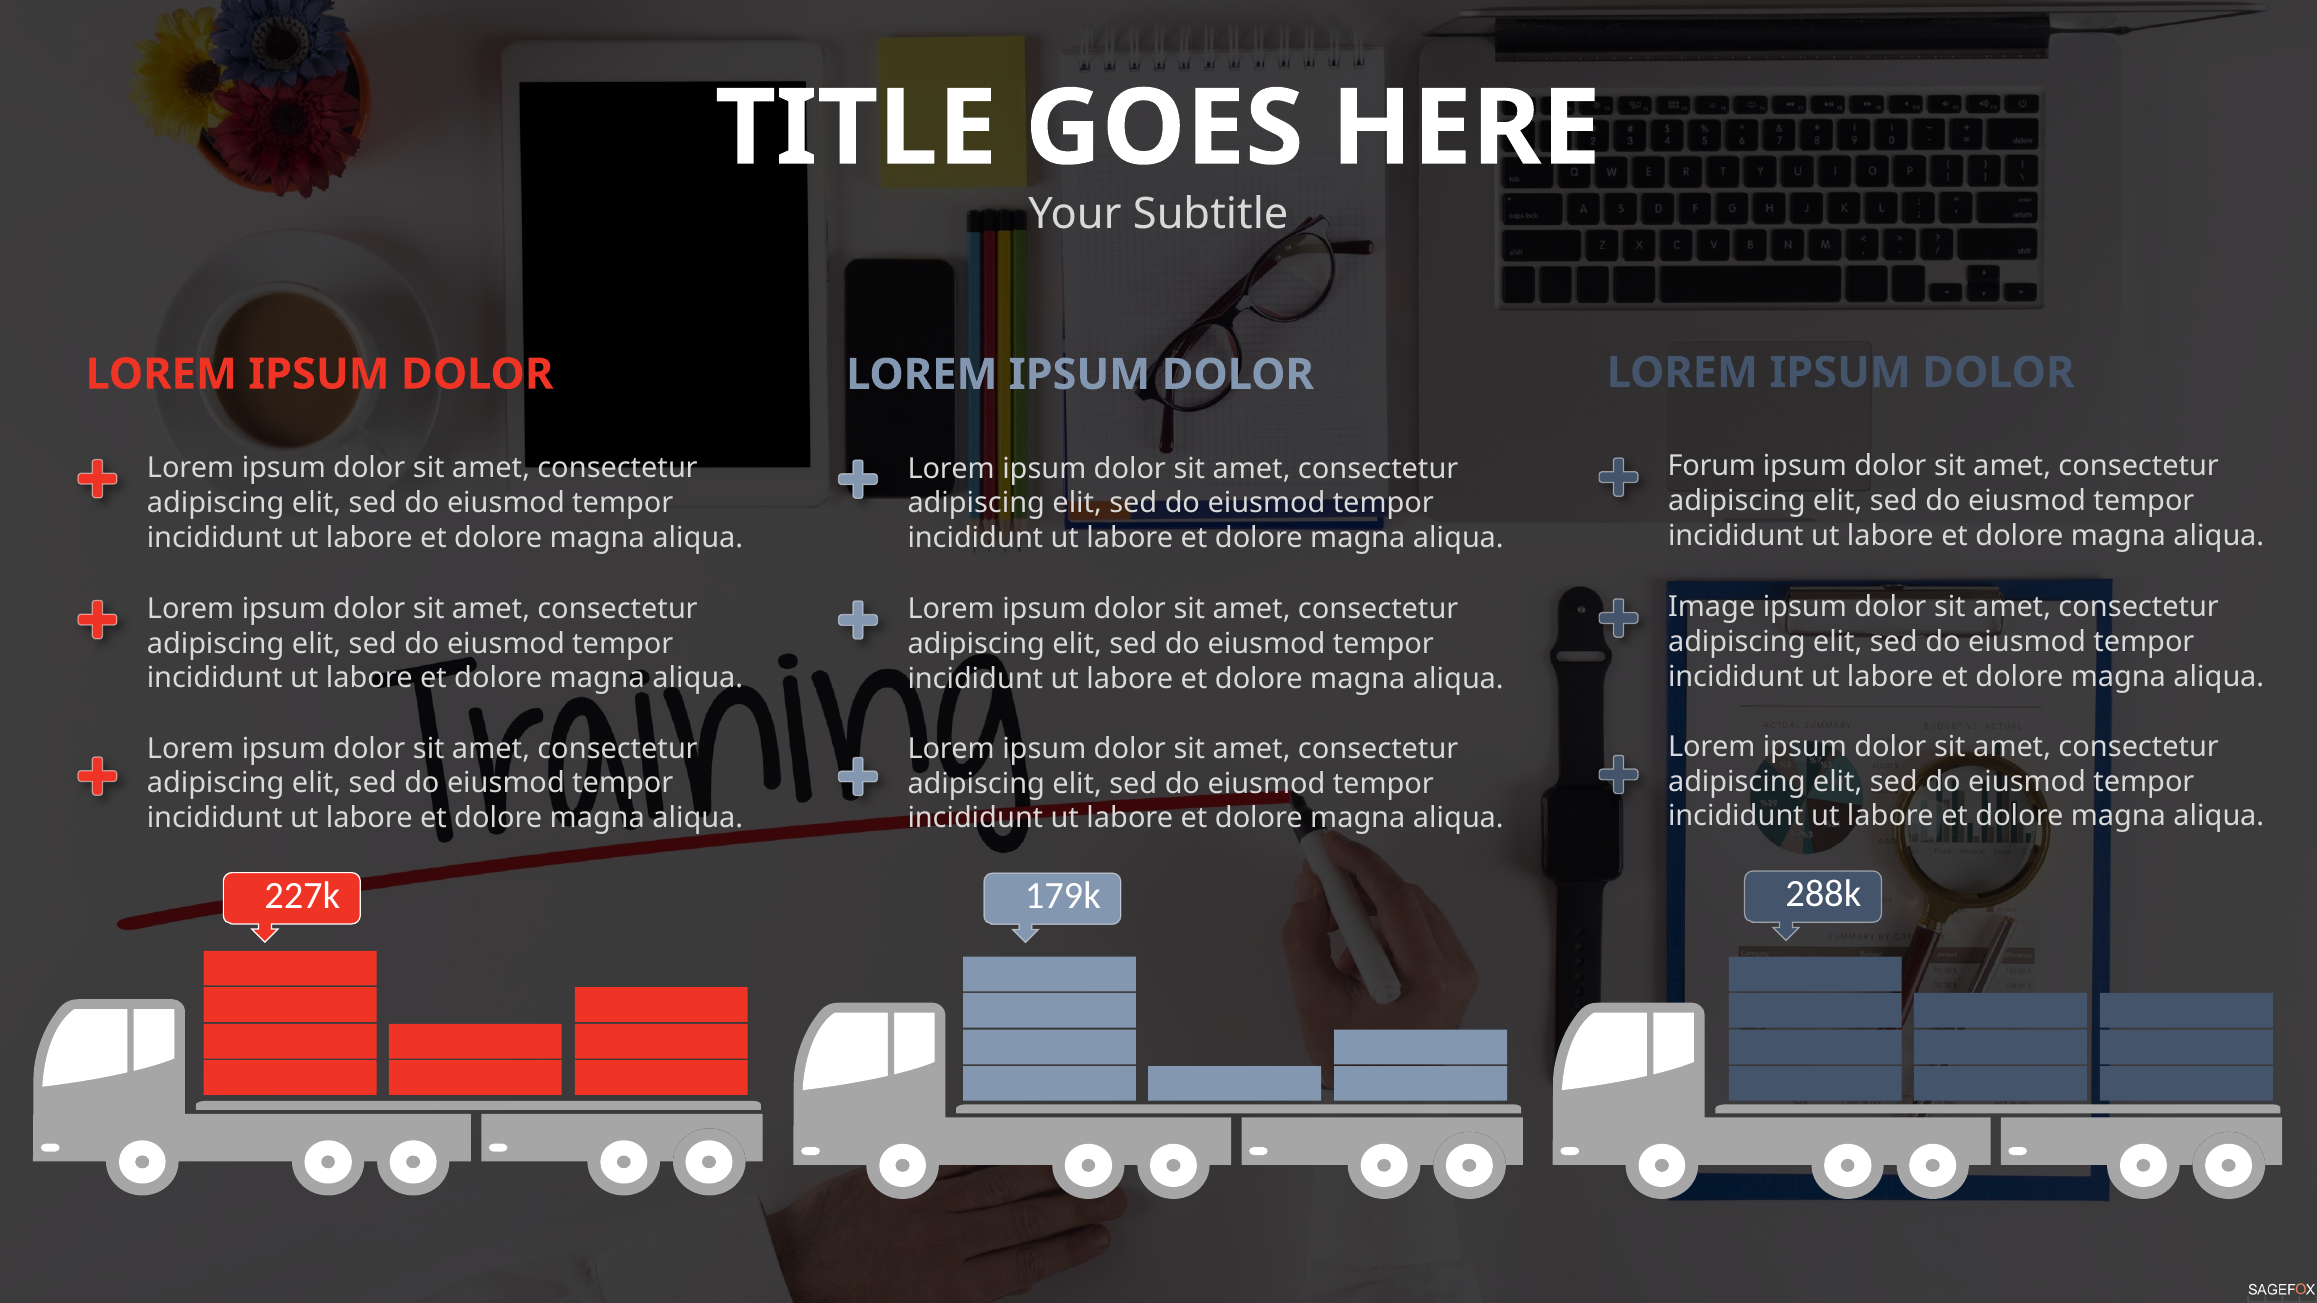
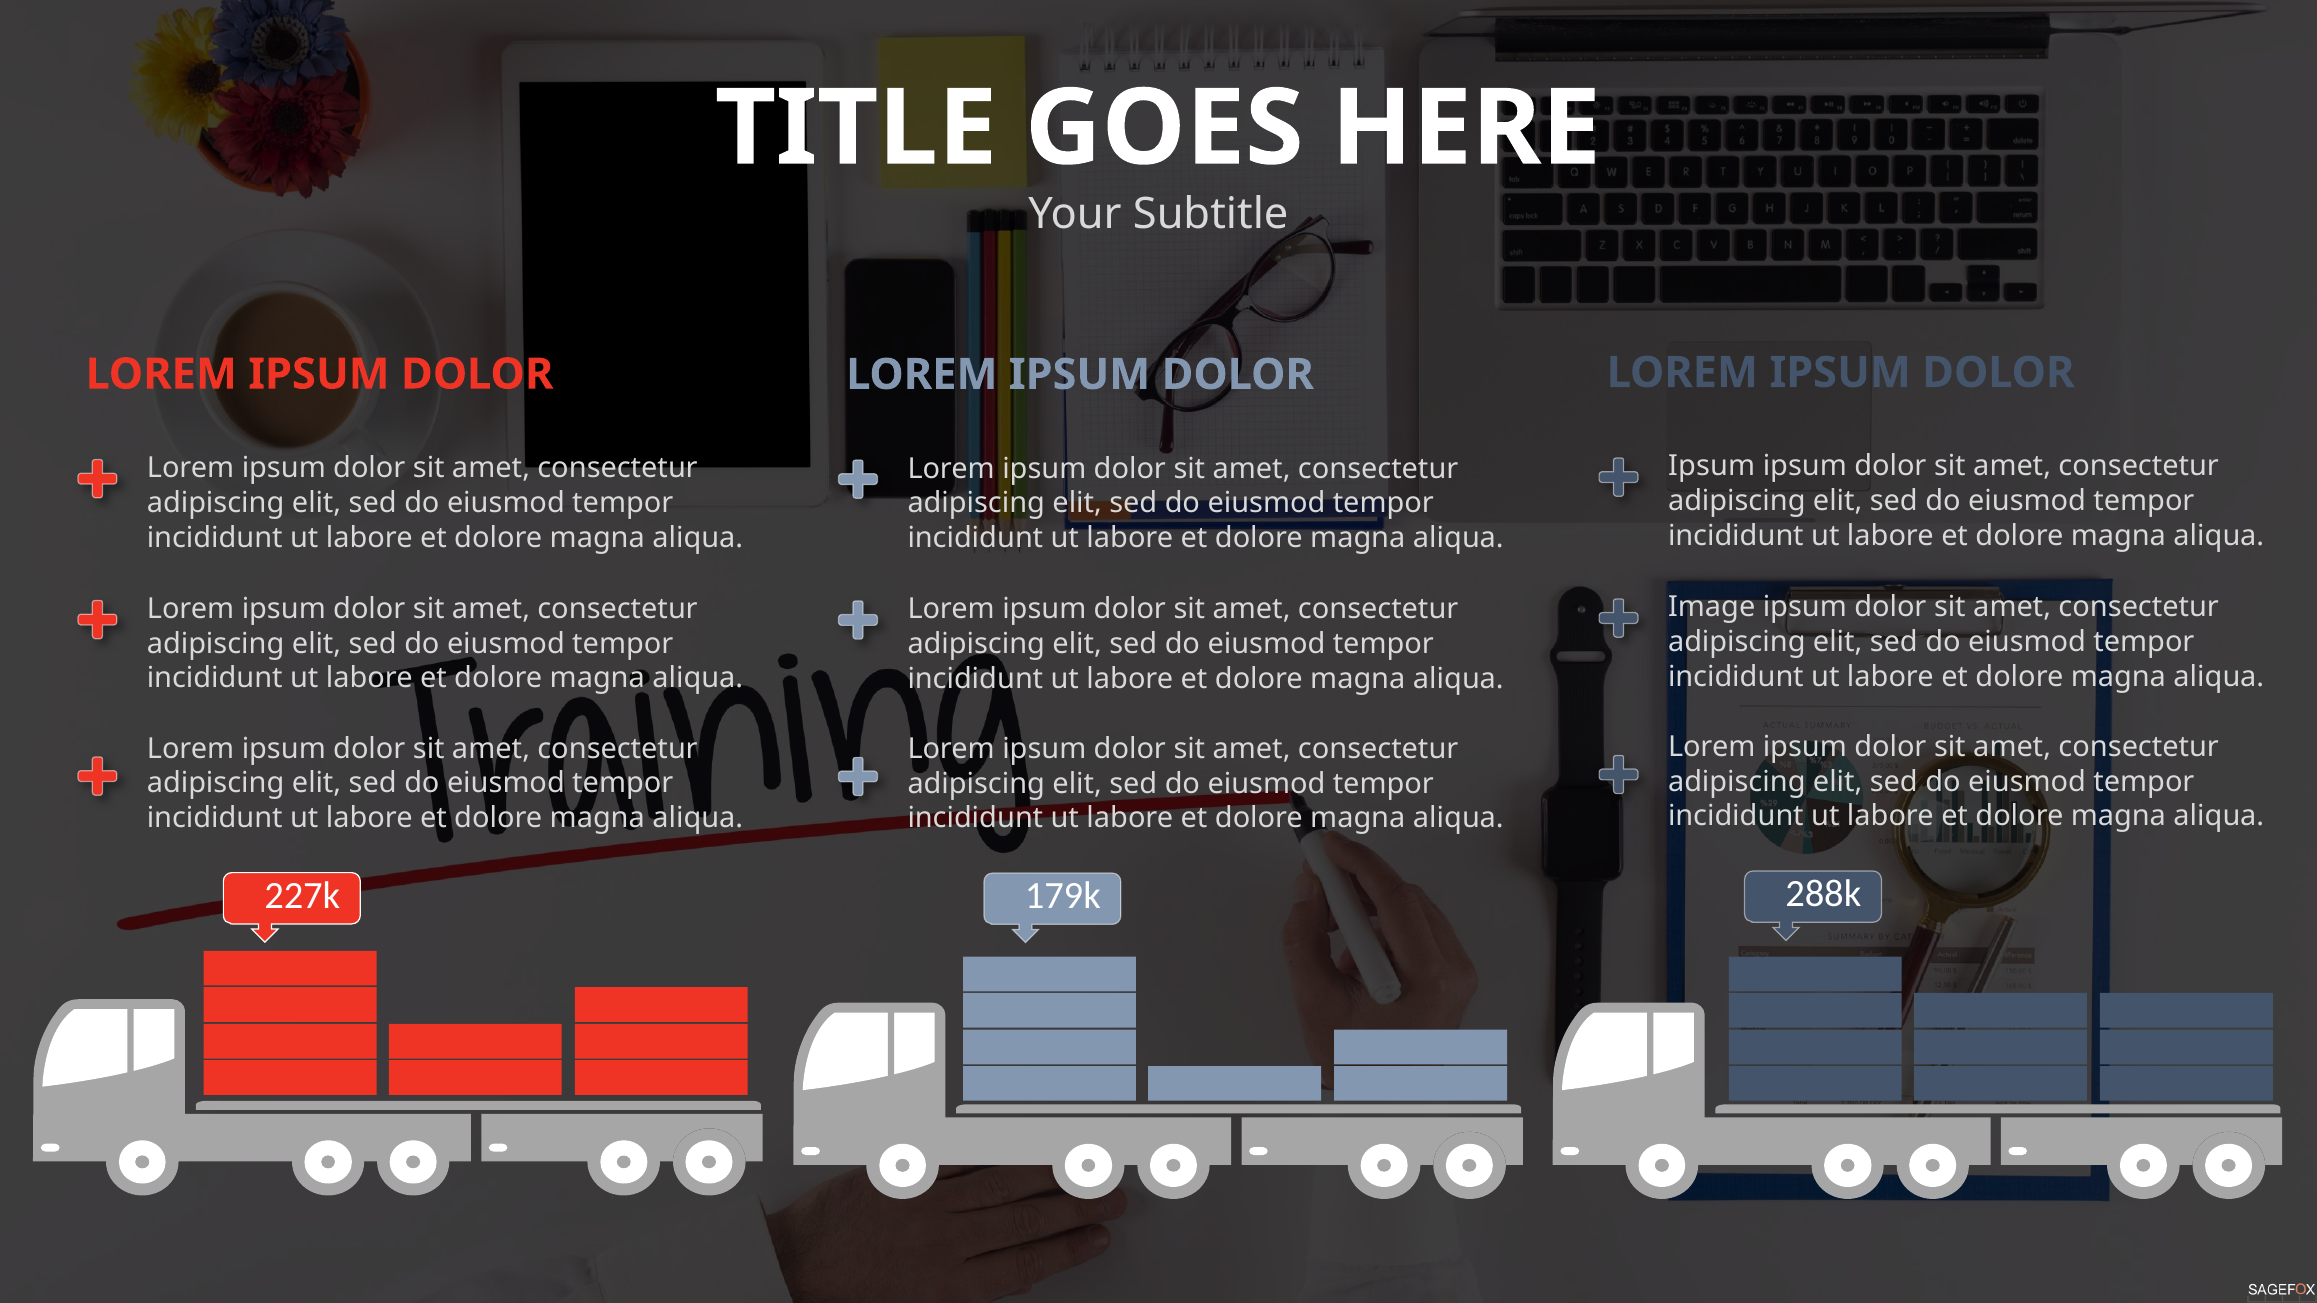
Forum at (1712, 467): Forum -> Ipsum
